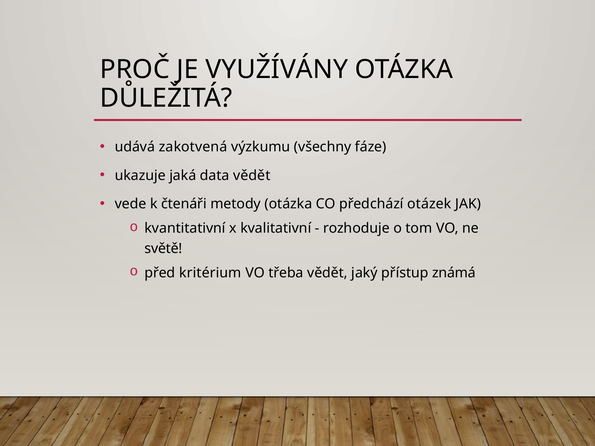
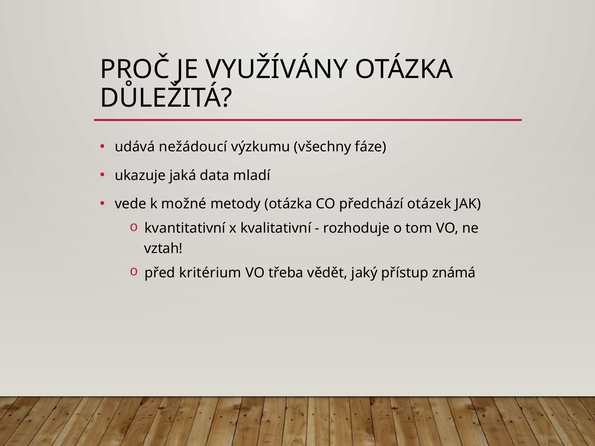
zakotvená: zakotvená -> nežádoucí
data vědět: vědět -> mladí
čtenáři: čtenáři -> možné
světě: světě -> vztah
